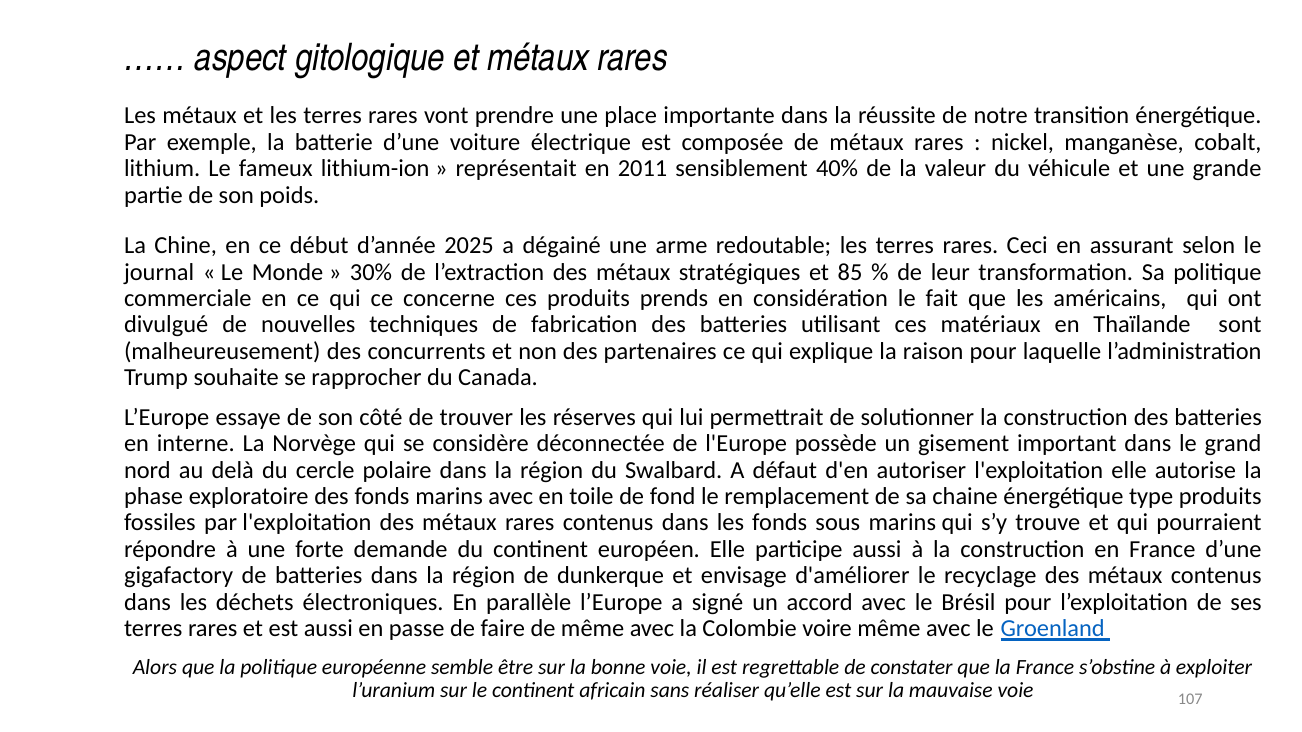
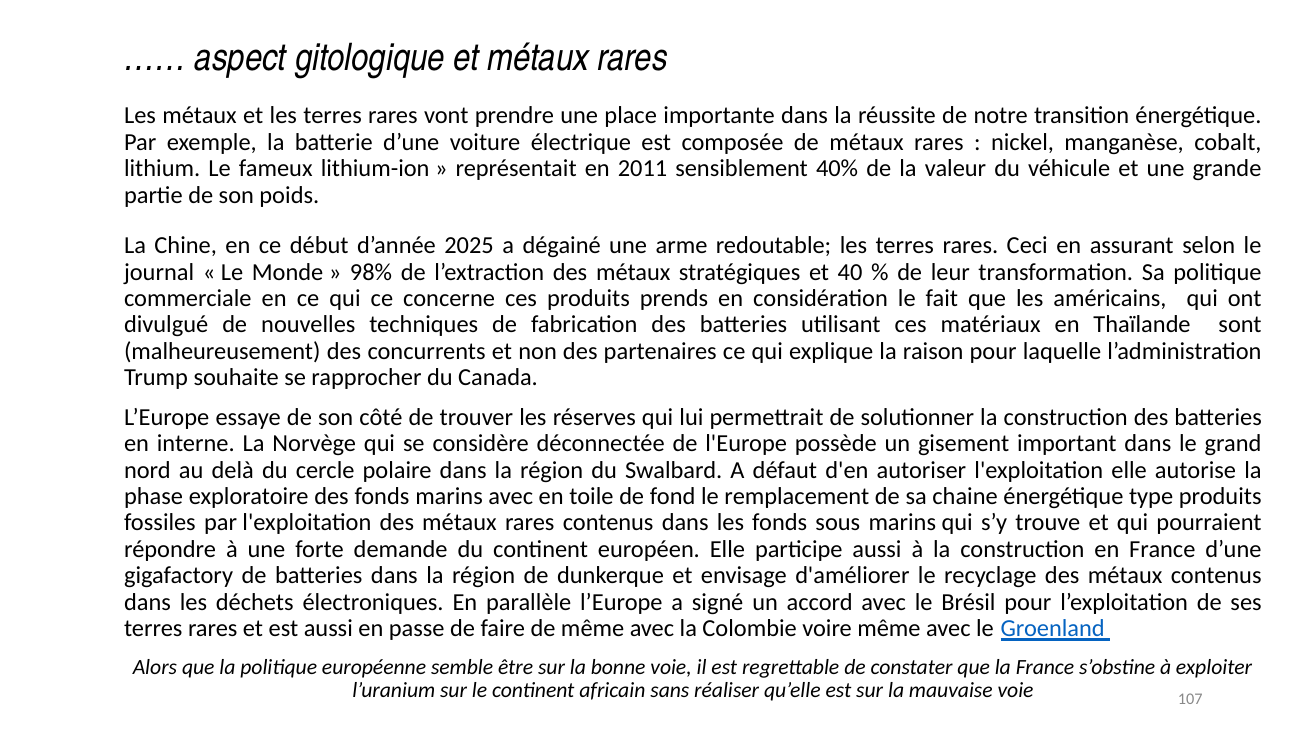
30%: 30% -> 98%
85: 85 -> 40
